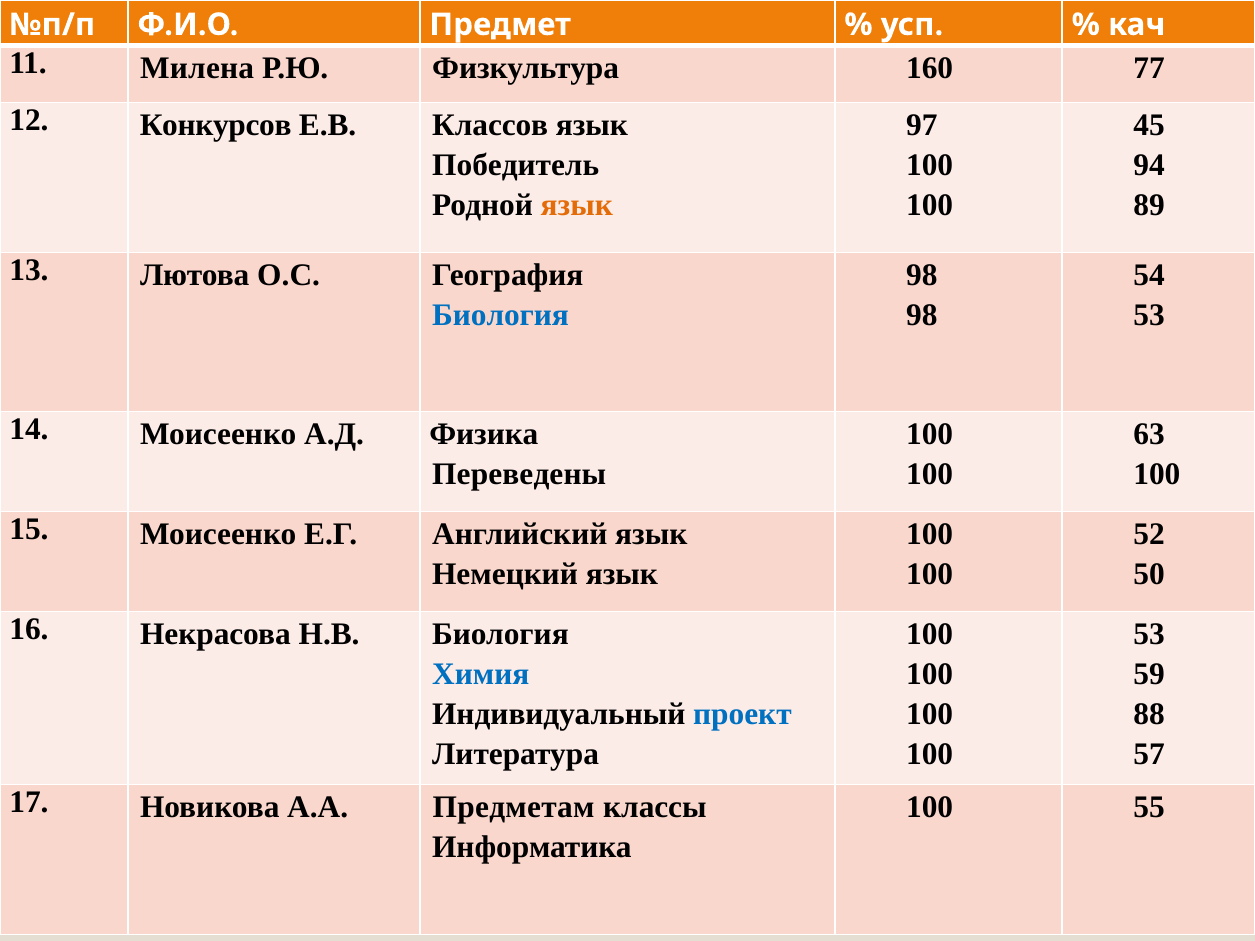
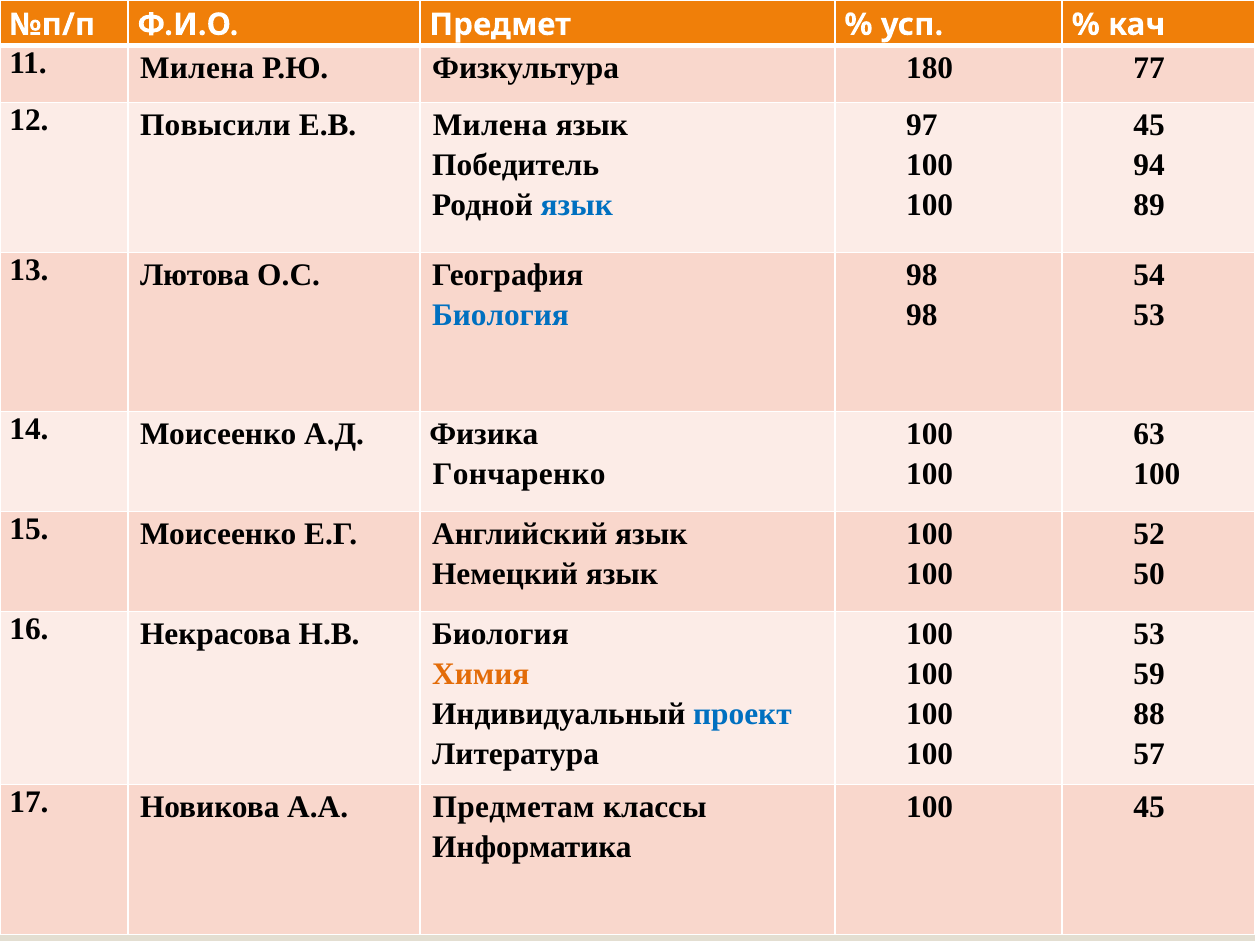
160: 160 -> 180
Конкурсов: Конкурсов -> Повысили
Е.В Классов: Классов -> Милена
язык at (577, 205) colour: orange -> blue
Переведены: Переведены -> Гончаренко
Химия colour: blue -> orange
55 at (1149, 808): 55 -> 45
